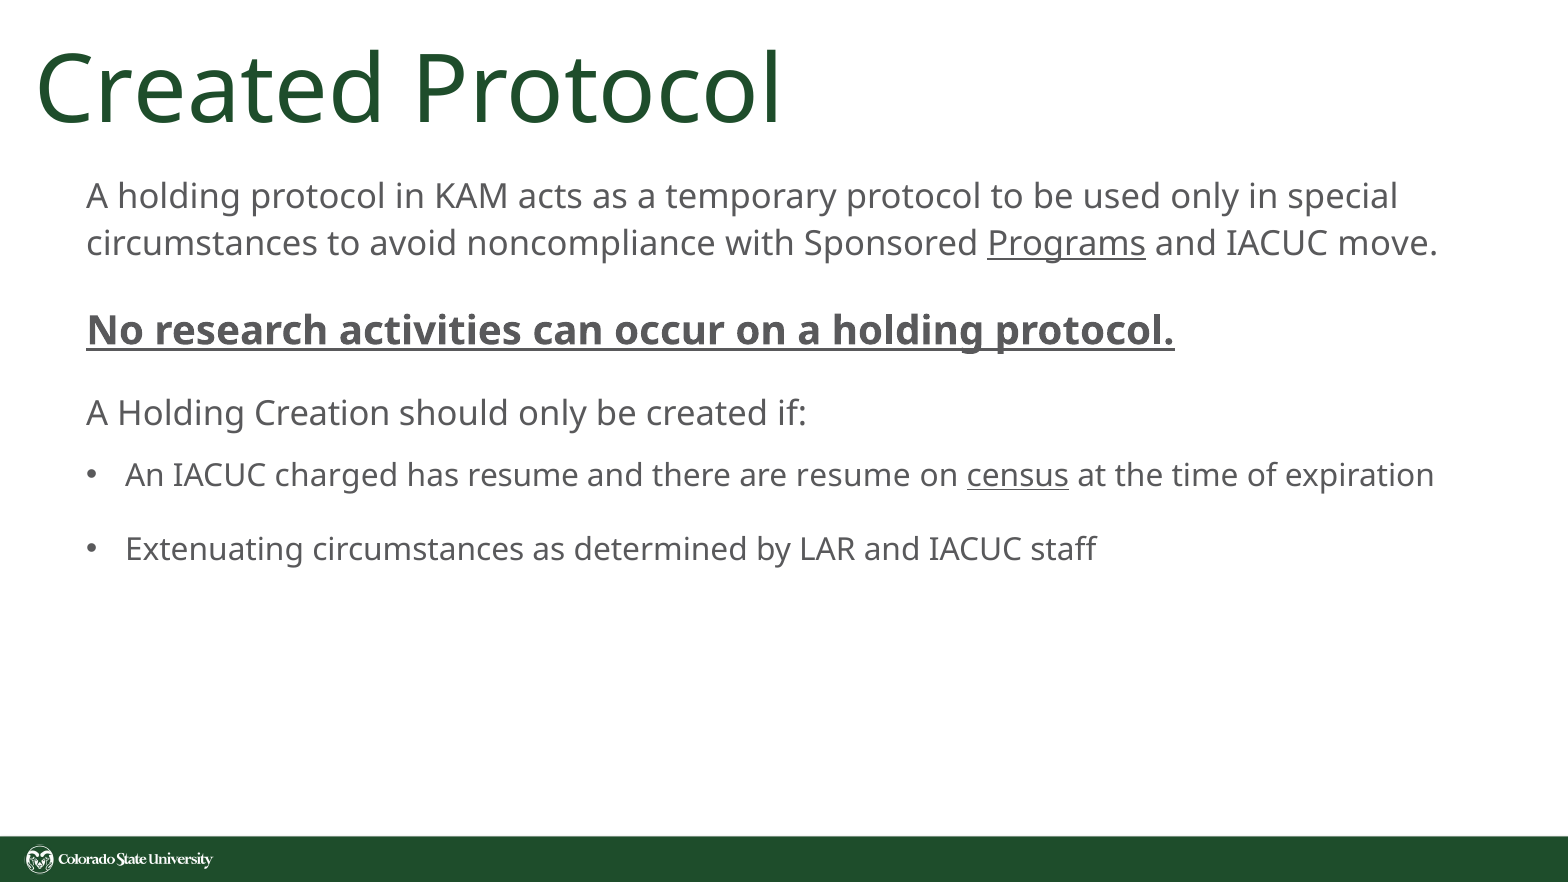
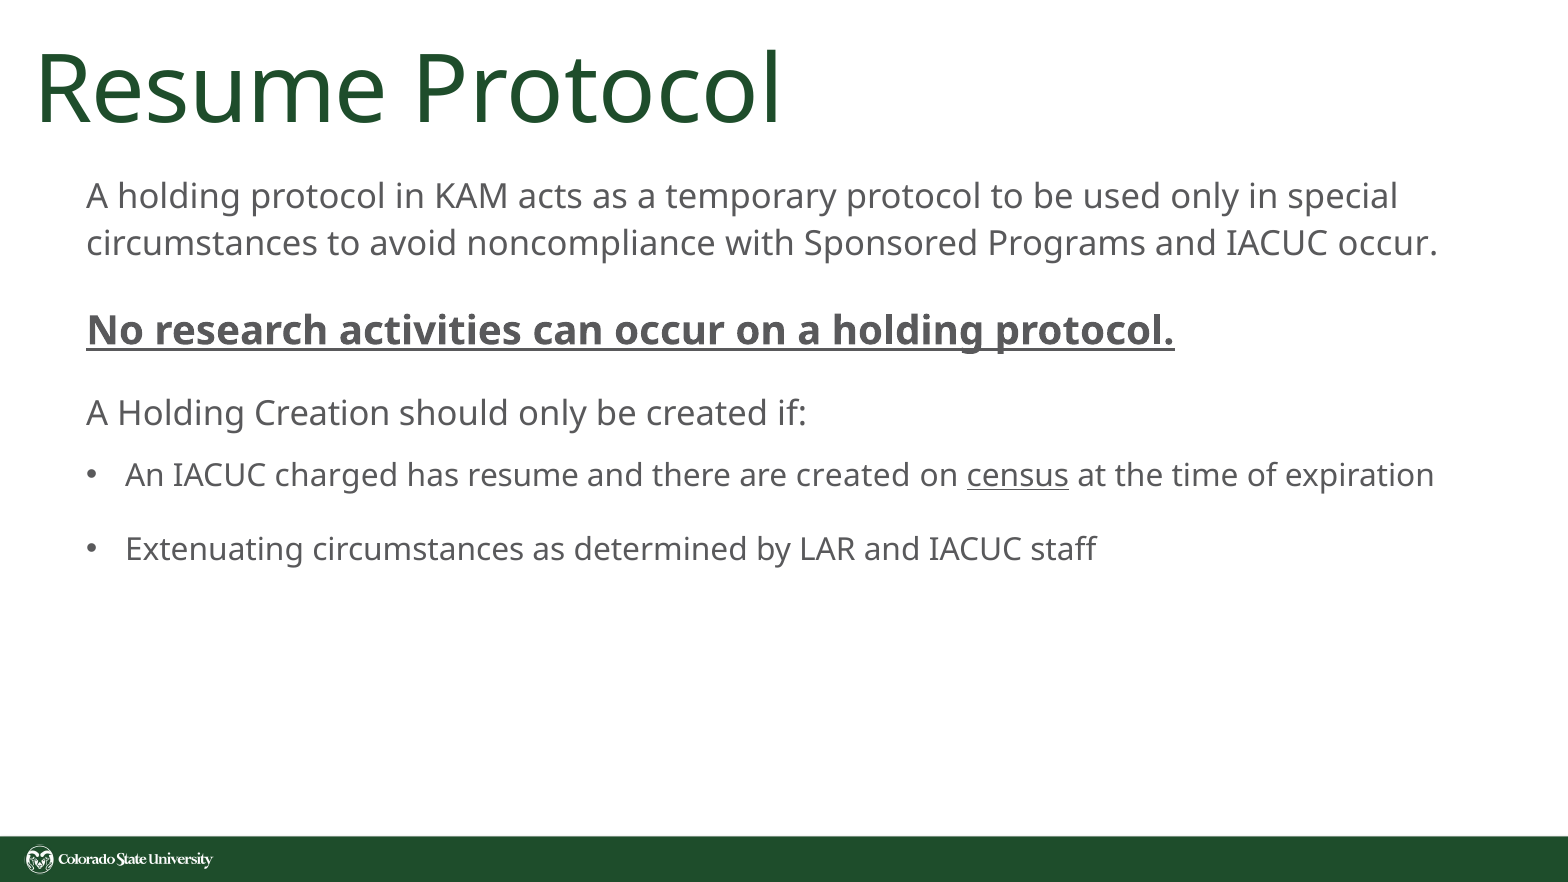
Created at (211, 91): Created -> Resume
Programs underline: present -> none
IACUC move: move -> occur
are resume: resume -> created
